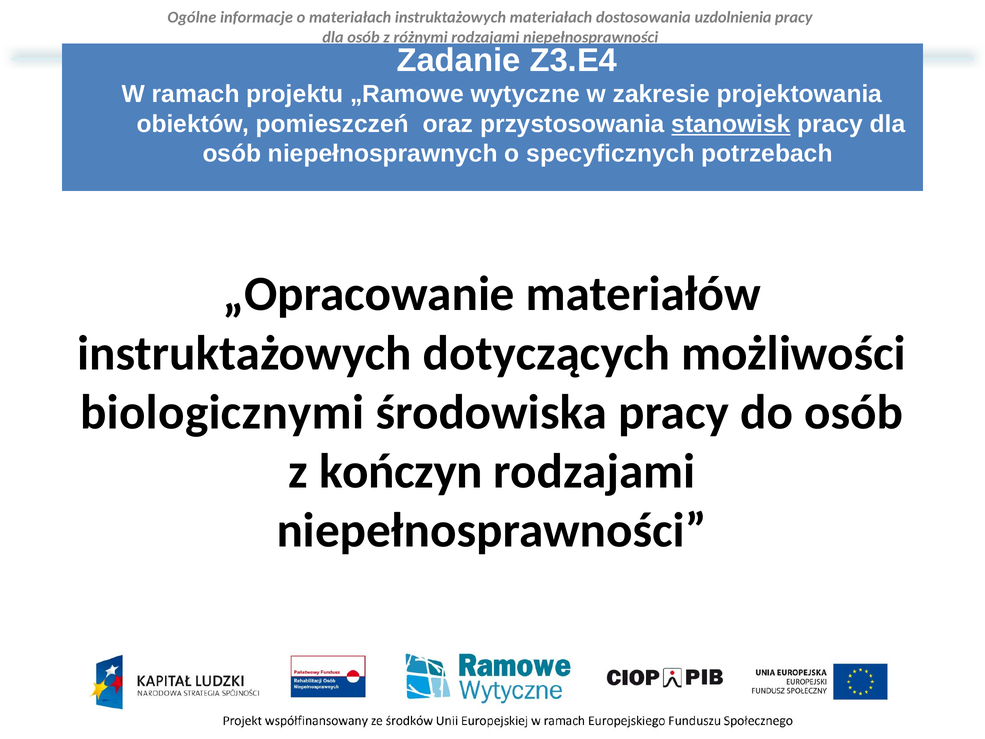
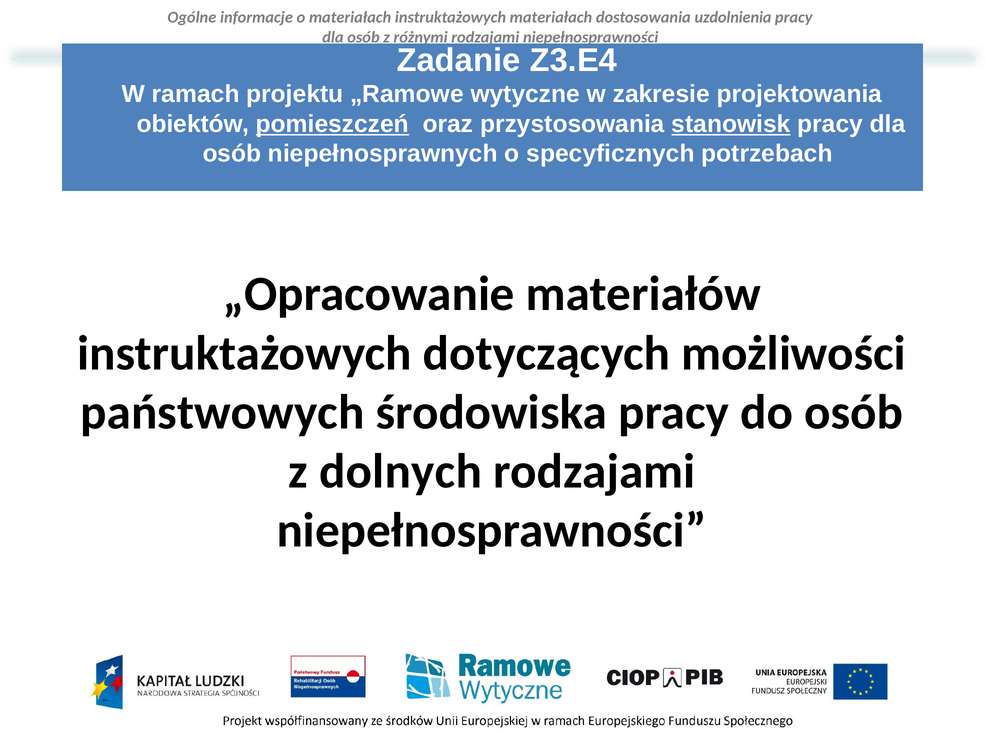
pomieszczeń underline: none -> present
biologicznymi: biologicznymi -> państwowych
kończyn: kończyn -> dolnych
